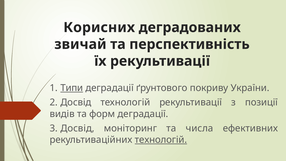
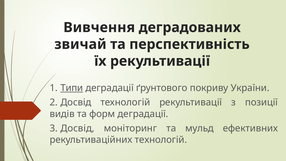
Корисних: Корисних -> Вивчення
числа: числа -> мульд
технологій at (161, 140) underline: present -> none
